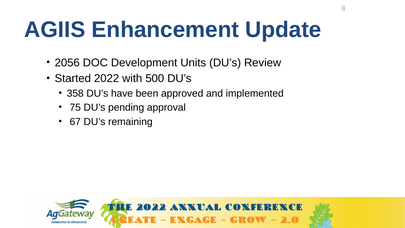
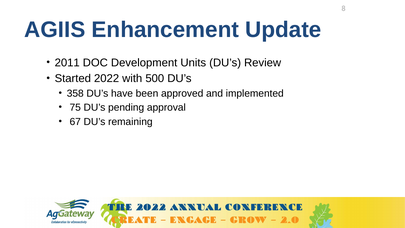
2056: 2056 -> 2011
